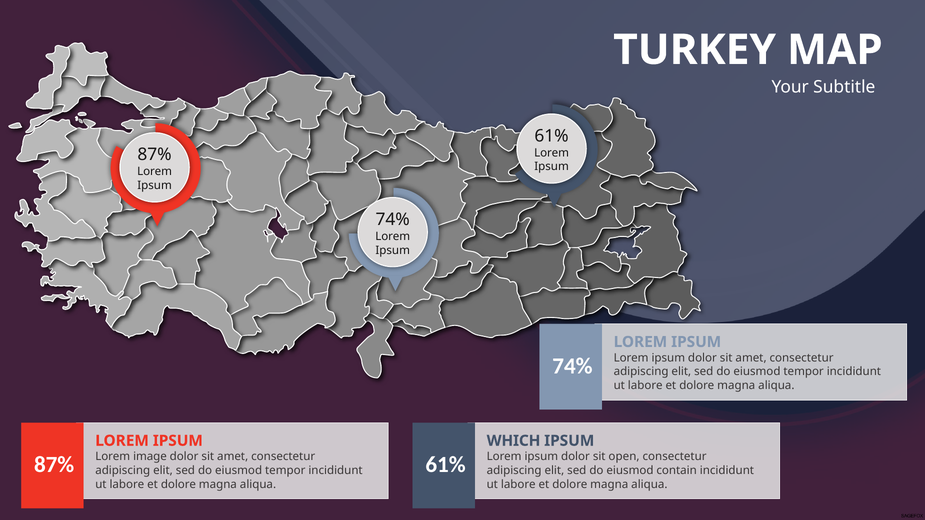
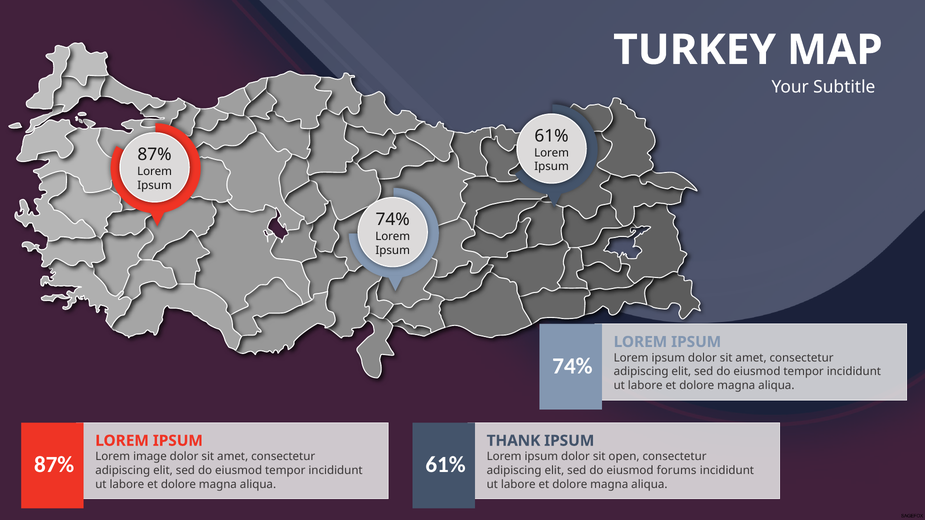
WHICH: WHICH -> THANK
contain: contain -> forums
